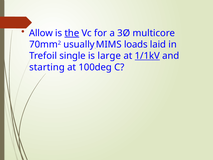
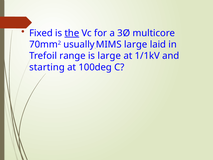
Allow: Allow -> Fixed
MIMS loads: loads -> large
single: single -> range
1/1kV underline: present -> none
